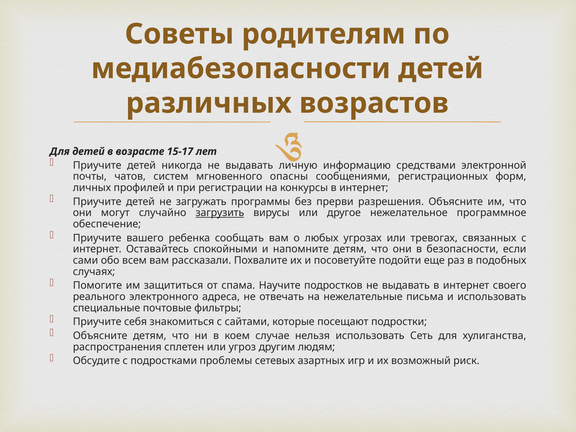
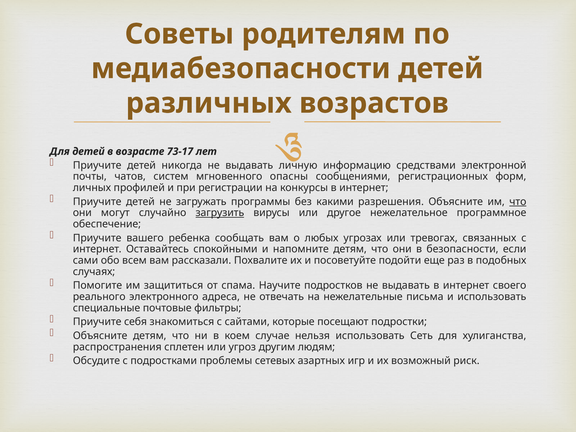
15-17: 15-17 -> 73-17
прерви: прерви -> какими
что at (518, 202) underline: none -> present
